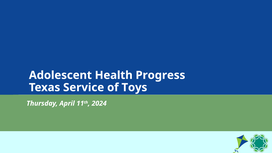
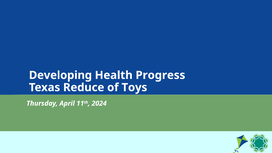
Adolescent: Adolescent -> Developing
Service: Service -> Reduce
